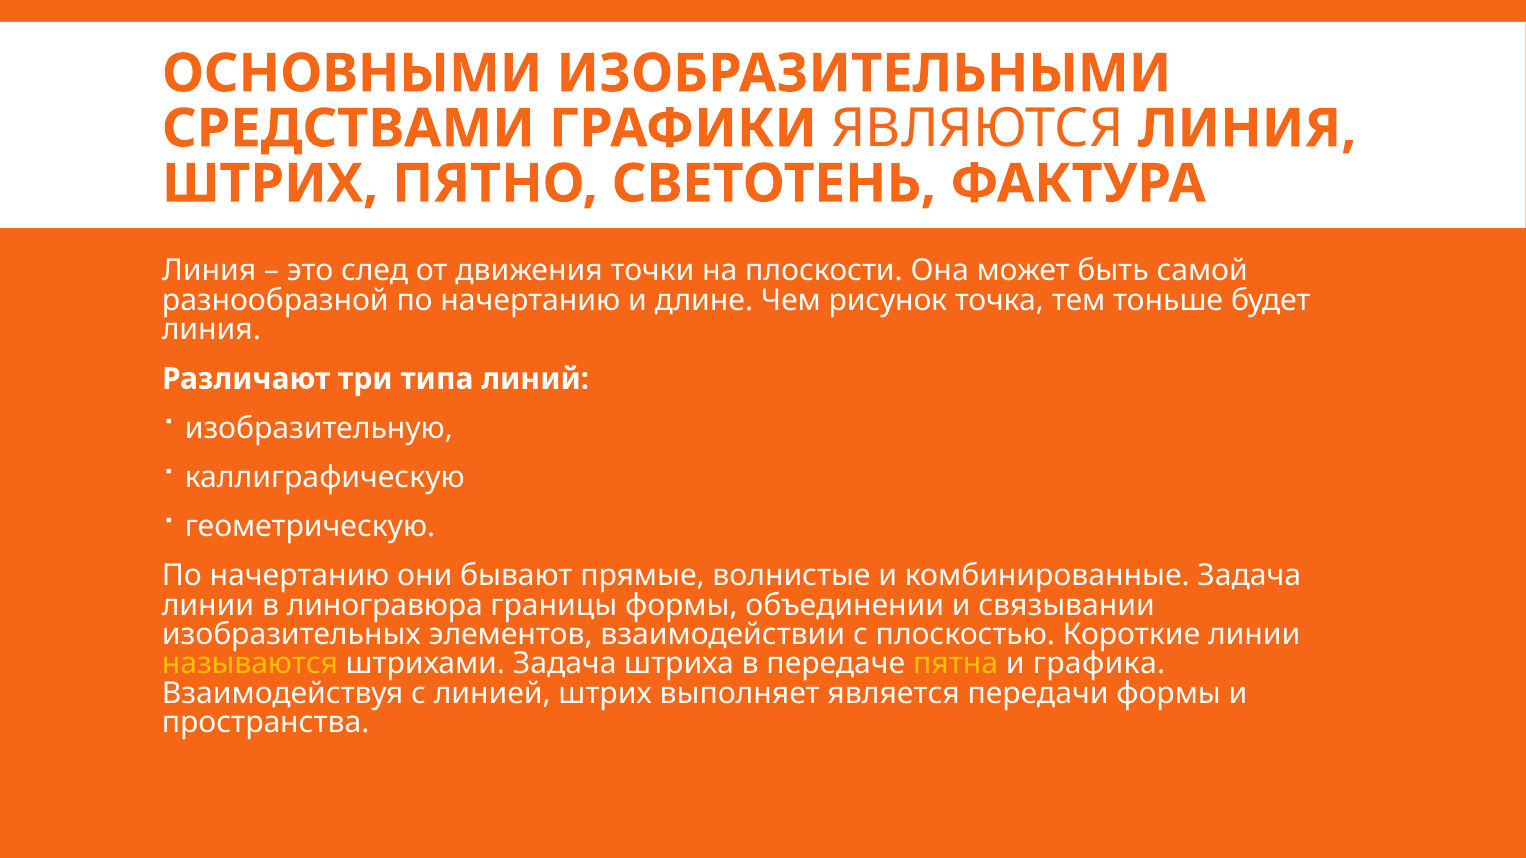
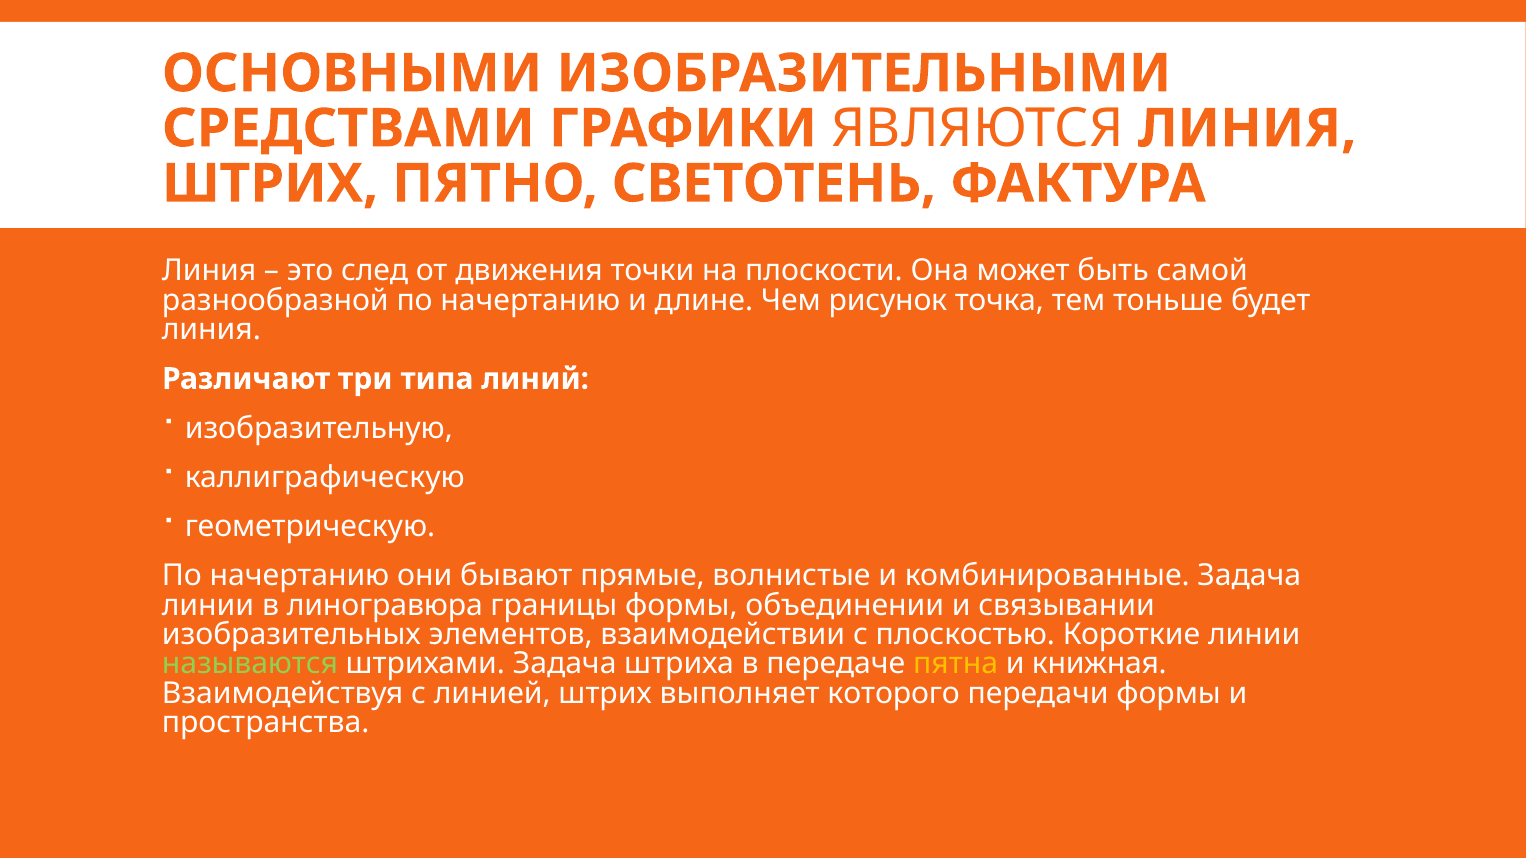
называются colour: yellow -> light green
графика: графика -> книжная
является: является -> которого
